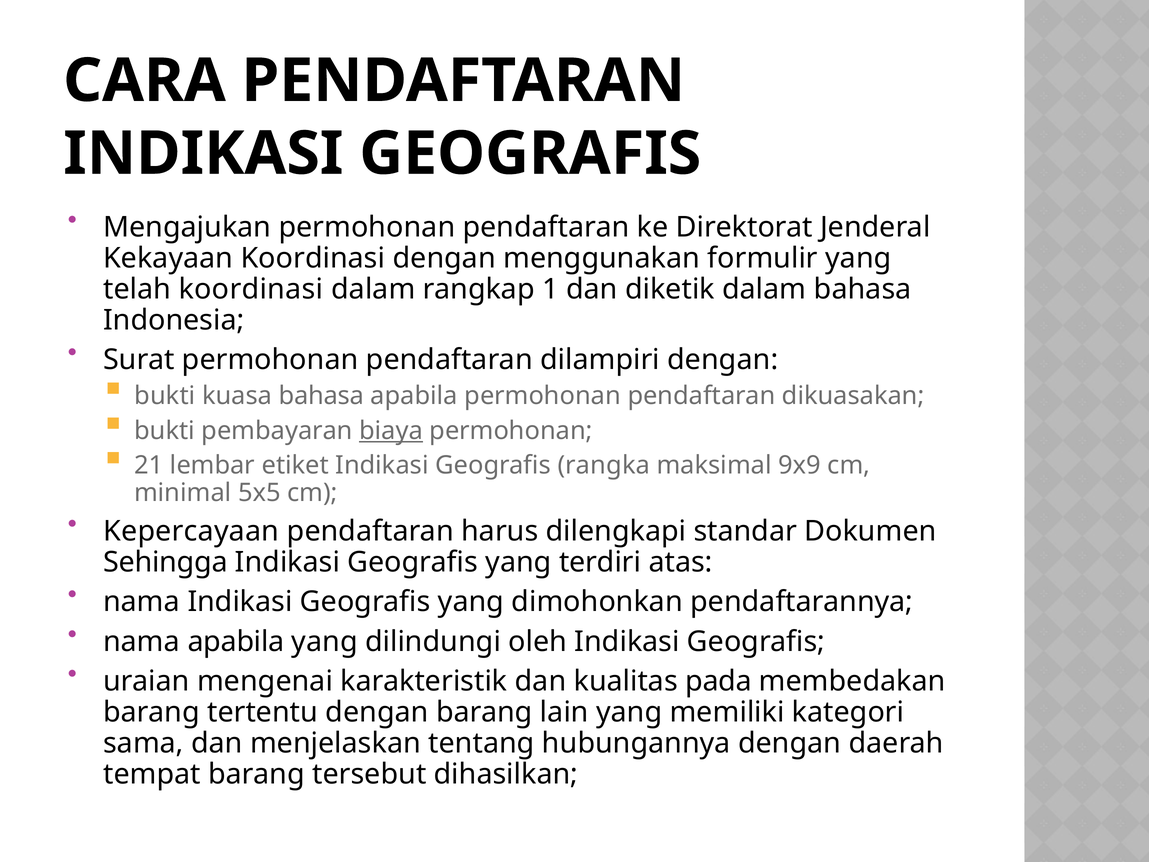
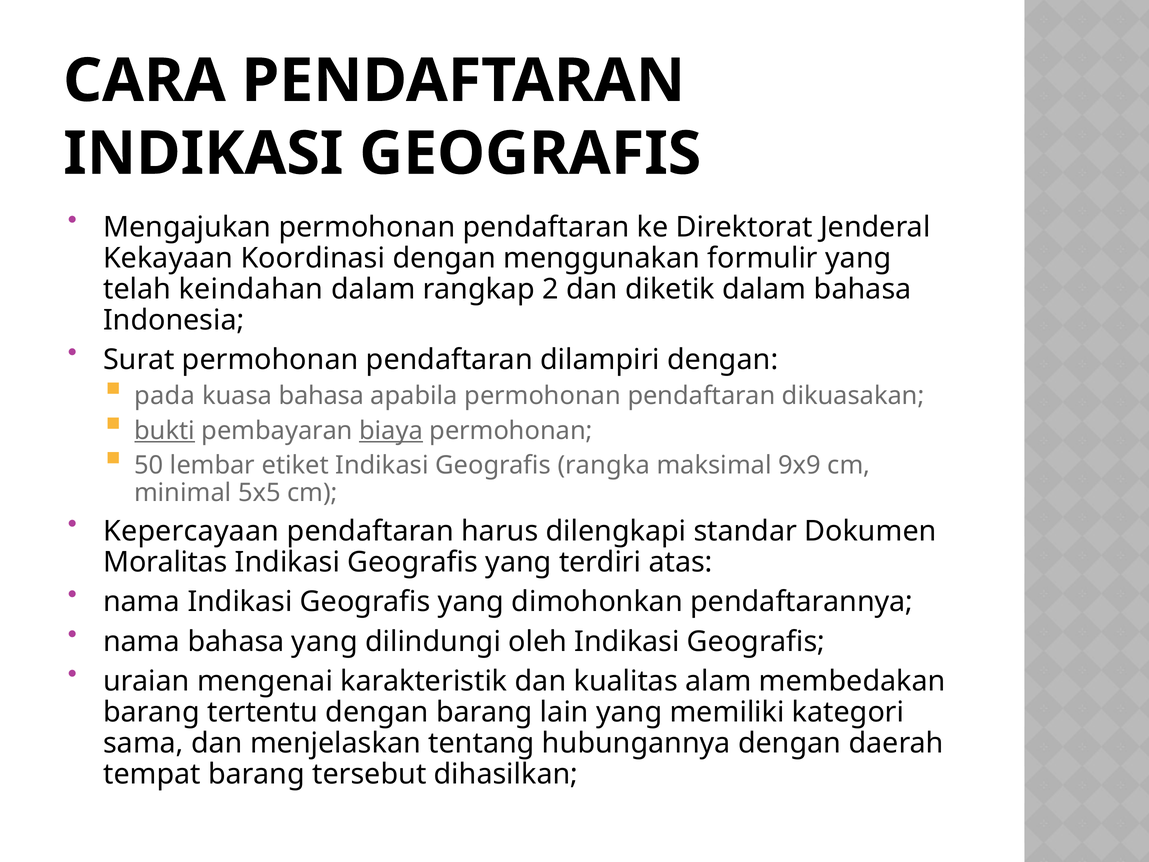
telah koordinasi: koordinasi -> keindahan
1: 1 -> 2
bukti at (165, 396): bukti -> pada
bukti at (165, 431) underline: none -> present
21: 21 -> 50
Sehingga: Sehingga -> Moralitas
nama apabila: apabila -> bahasa
pada: pada -> alam
